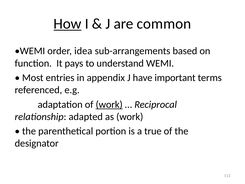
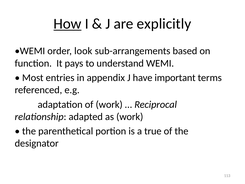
common: common -> explicitly
idea: idea -> look
work at (109, 104) underline: present -> none
